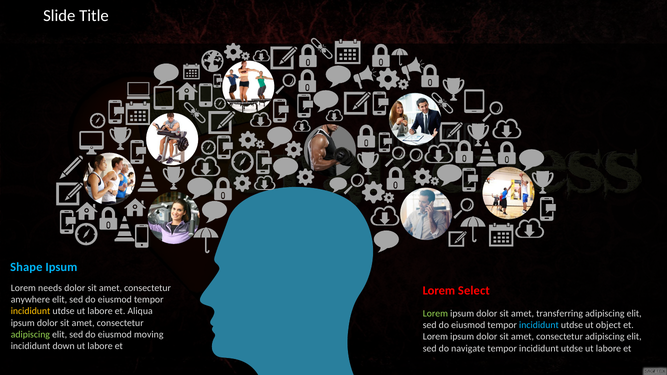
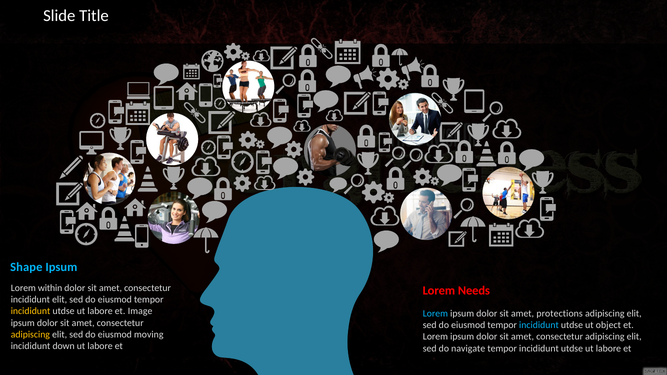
needs: needs -> within
Select: Select -> Needs
anywhere at (30, 300): anywhere -> incididunt
Aliqua: Aliqua -> Image
Lorem at (435, 314) colour: light green -> light blue
transferring: transferring -> protections
adipiscing at (30, 335) colour: light green -> yellow
